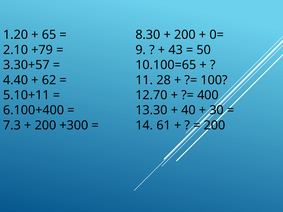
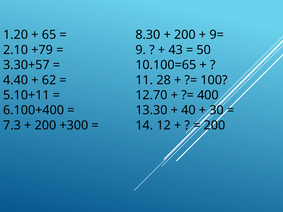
0=: 0= -> 9=
61: 61 -> 12
